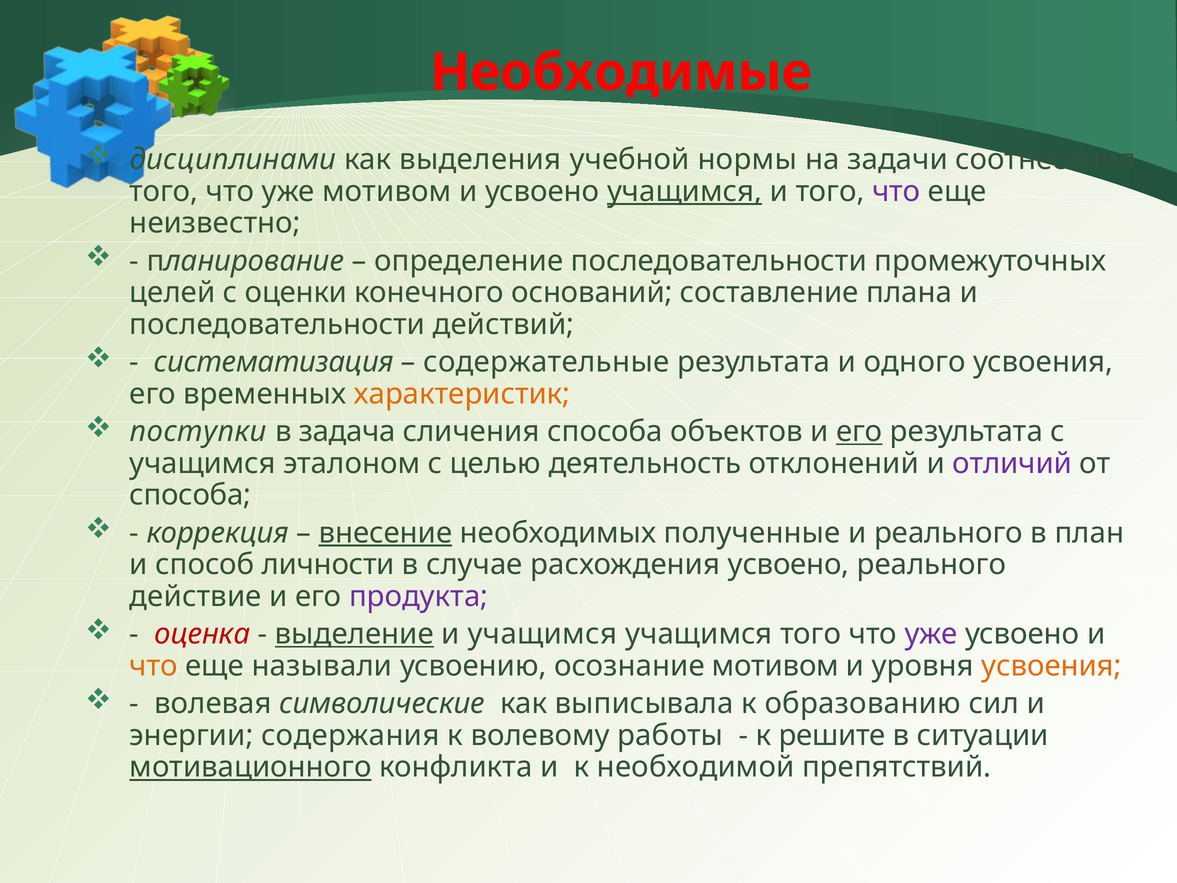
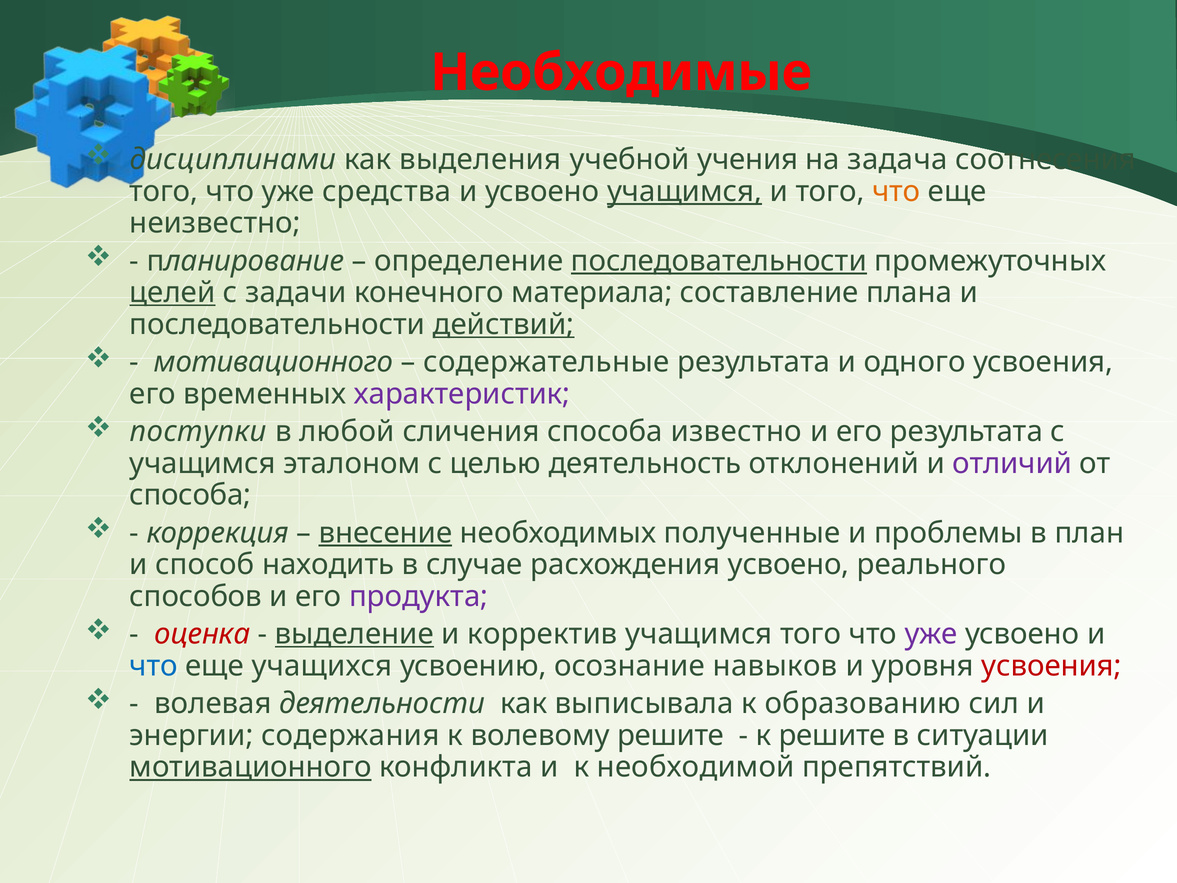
нормы: нормы -> учения
задачи: задачи -> задача
уже мотивом: мотивом -> средства
что at (896, 191) colour: purple -> orange
последовательности at (719, 261) underline: none -> present
целей underline: none -> present
оценки: оценки -> задачи
оснований: оснований -> материала
действий underline: none -> present
систематизация at (274, 362): систематизация -> мотивационного
характеристик colour: orange -> purple
задача: задача -> любой
объектов: объектов -> известно
его at (859, 432) underline: present -> none
и реального: реального -> проблемы
личности: личности -> находить
действие: действие -> способов
и учащимся: учащимся -> корректив
что at (154, 666) colour: orange -> blue
называли: называли -> учащихся
осознание мотивом: мотивом -> навыков
усвоения at (1051, 666) colour: orange -> red
символические: символические -> деятельности
волевому работы: работы -> решите
